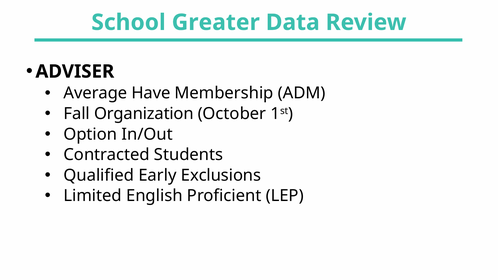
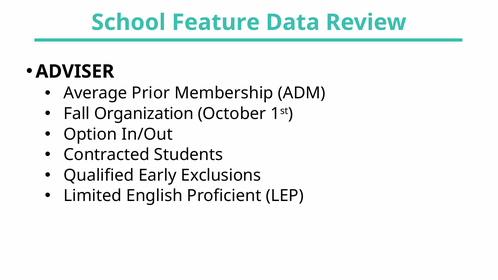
Greater: Greater -> Feature
Have: Have -> Prior
